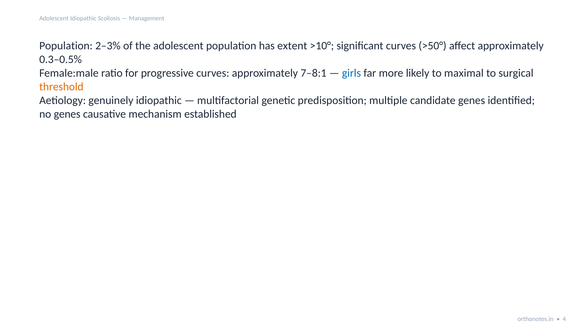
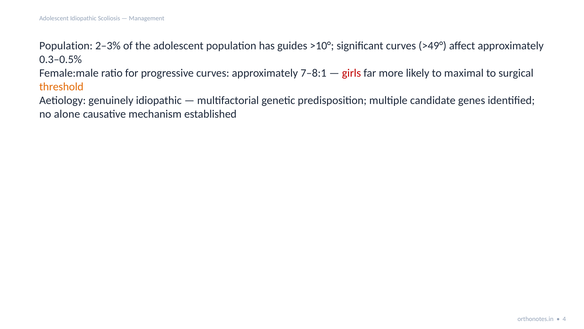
extent: extent -> guides
>50°: >50° -> >49°
girls colour: blue -> red
no genes: genes -> alone
